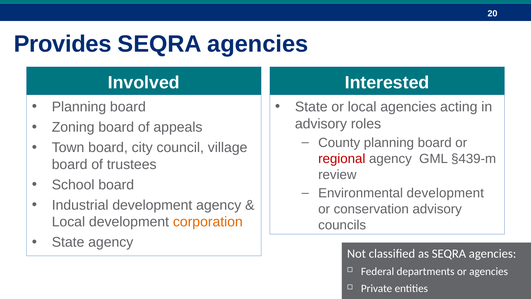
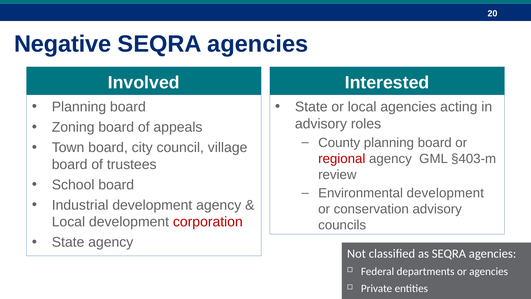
Provides: Provides -> Negative
§439-m: §439-m -> §403-m
corporation colour: orange -> red
